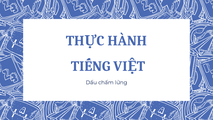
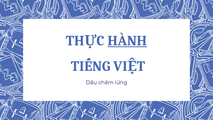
HÀNH underline: none -> present
